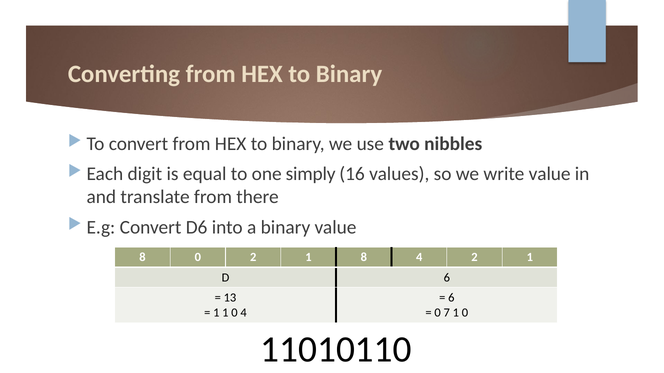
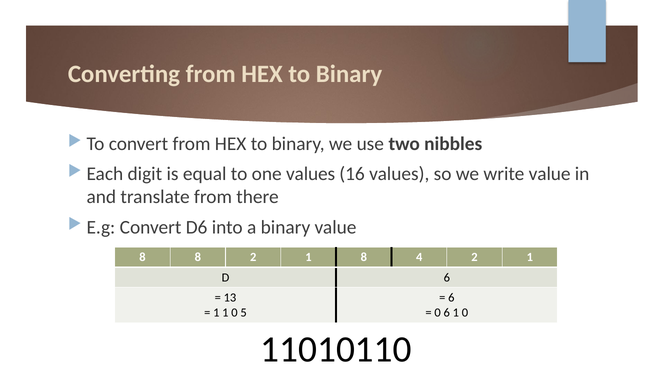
one simply: simply -> values
8 0: 0 -> 8
0 4: 4 -> 5
0 7: 7 -> 6
